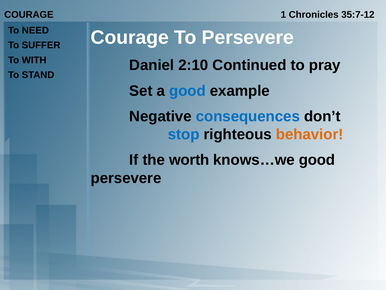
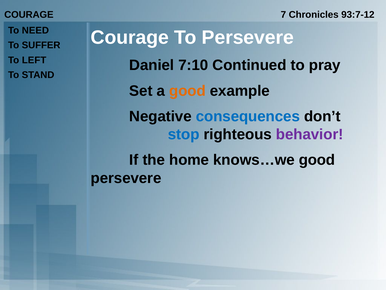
1: 1 -> 7
35:7-12: 35:7-12 -> 93:7-12
WITH: WITH -> LEFT
2:10: 2:10 -> 7:10
good at (187, 91) colour: blue -> orange
behavior colour: orange -> purple
worth: worth -> home
